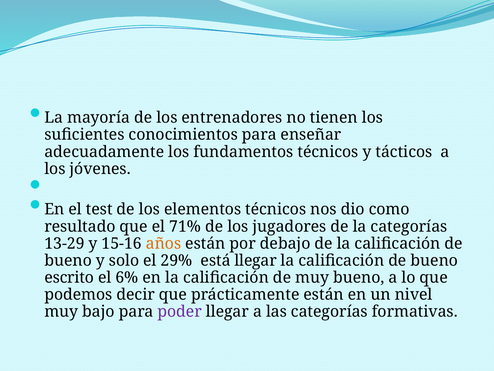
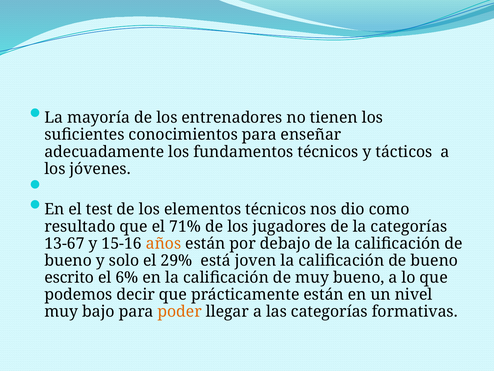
13-29: 13-29 -> 13-67
está llegar: llegar -> joven
poder colour: purple -> orange
